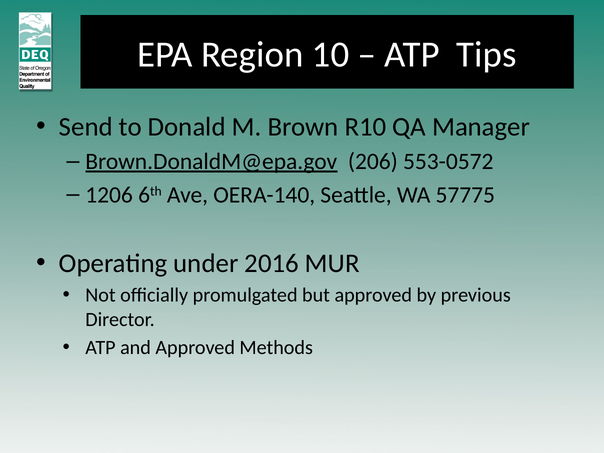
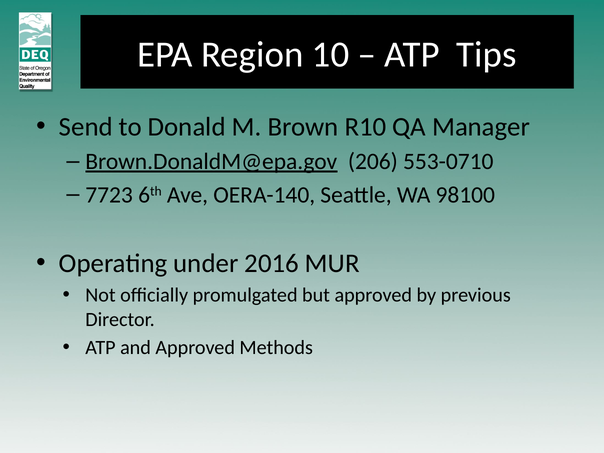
553-0572: 553-0572 -> 553-0710
1206: 1206 -> 7723
57775: 57775 -> 98100
